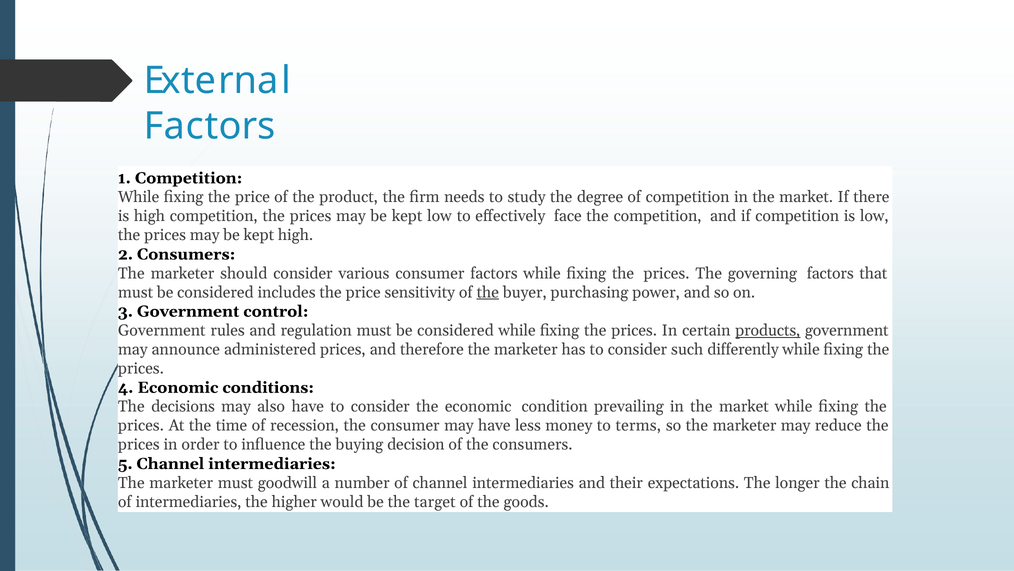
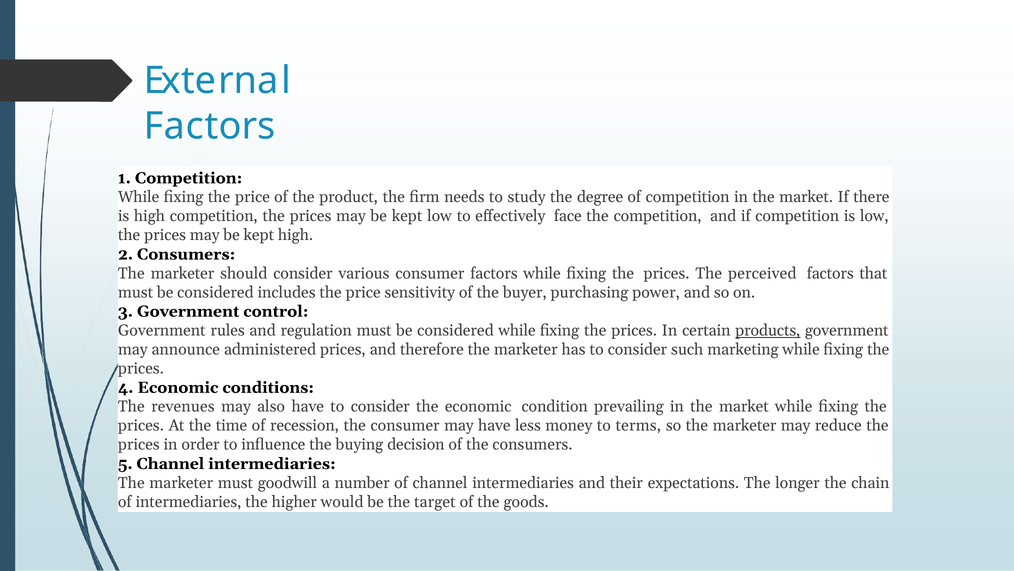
governing: governing -> perceived
the at (488, 292) underline: present -> none
differently: differently -> marketing
decisions: decisions -> revenues
